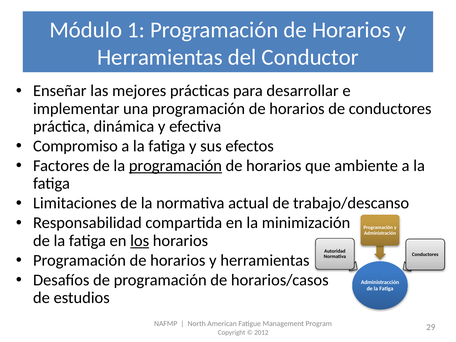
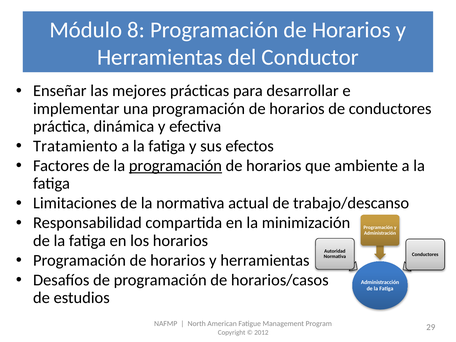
1: 1 -> 8
Compromiso: Compromiso -> Tratamiento
los underline: present -> none
